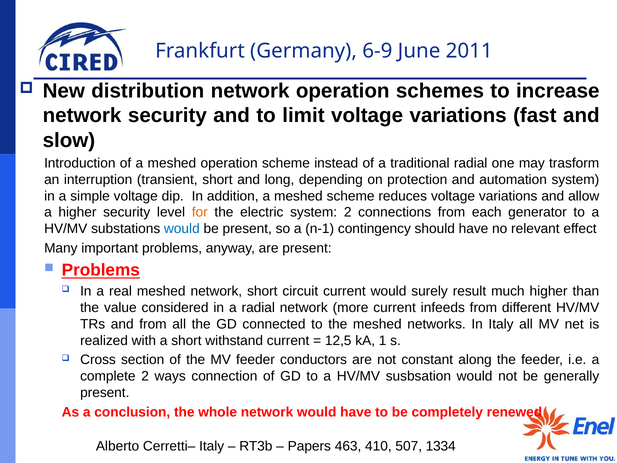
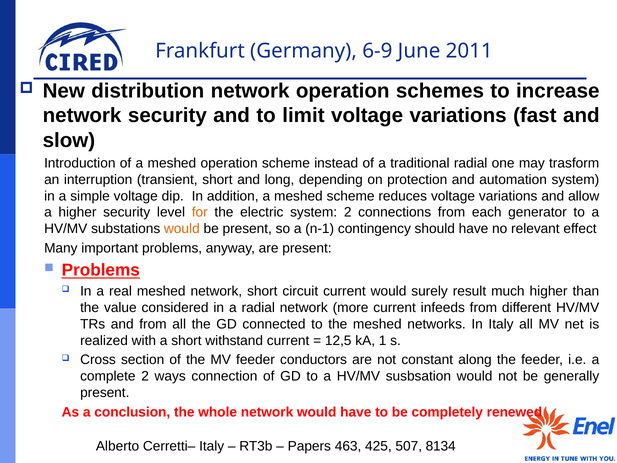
would at (182, 229) colour: blue -> orange
410: 410 -> 425
1334: 1334 -> 8134
